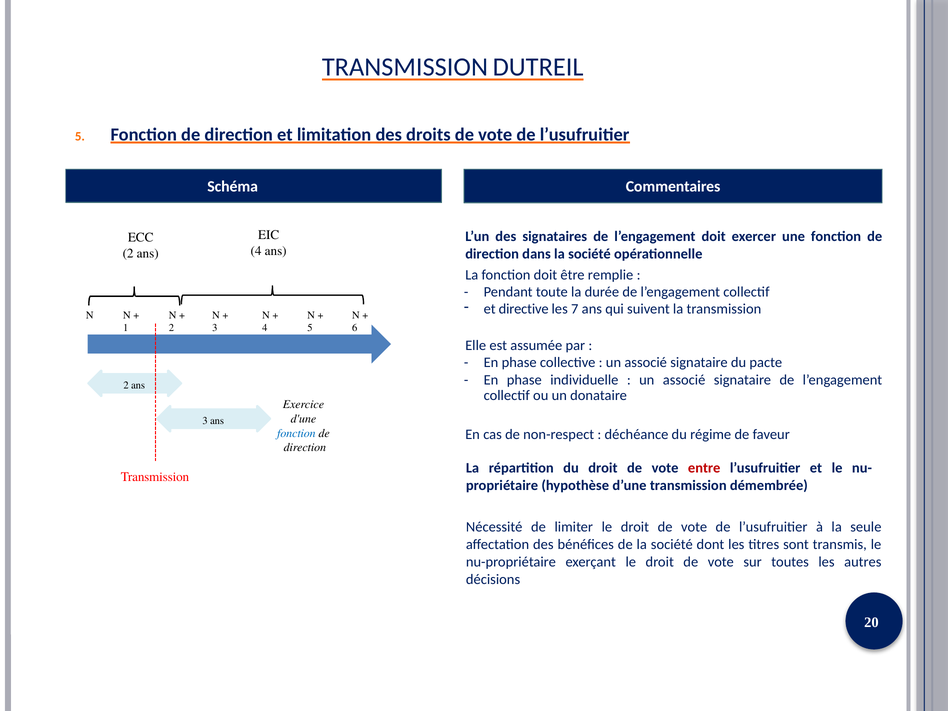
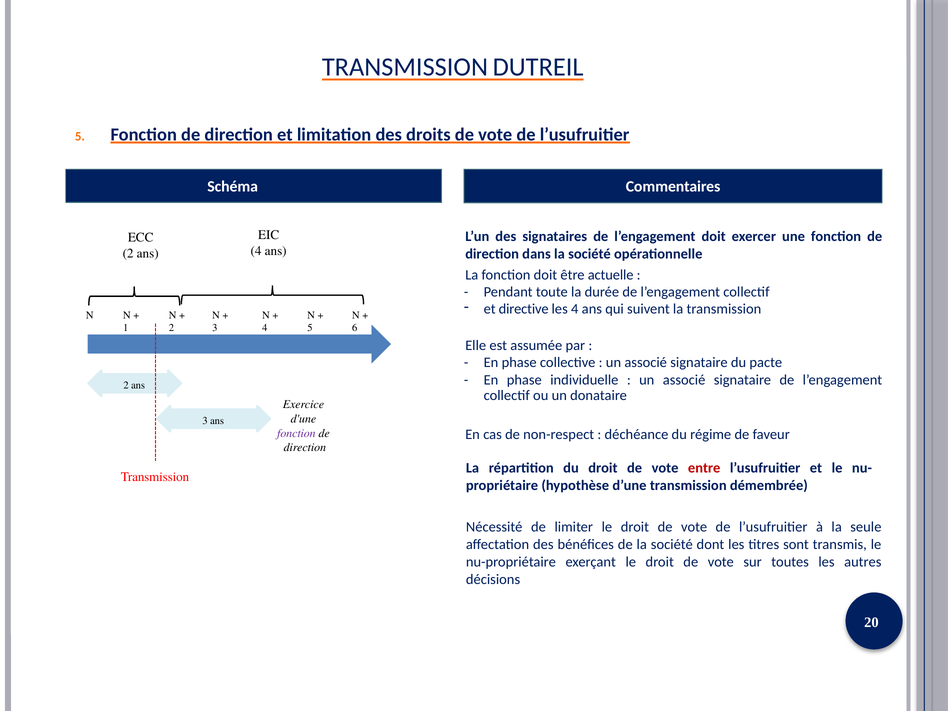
remplie: remplie -> actuelle
les 7: 7 -> 4
fonction at (296, 433) colour: blue -> purple
